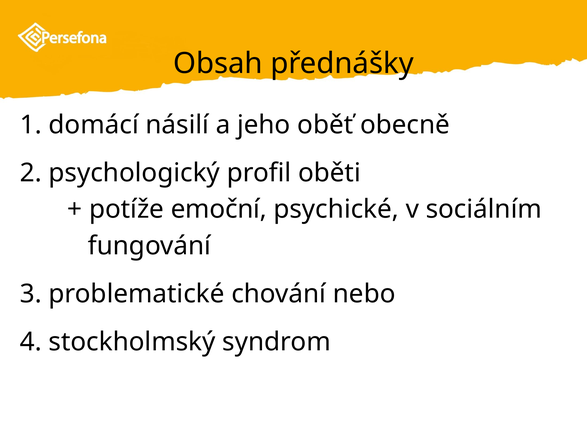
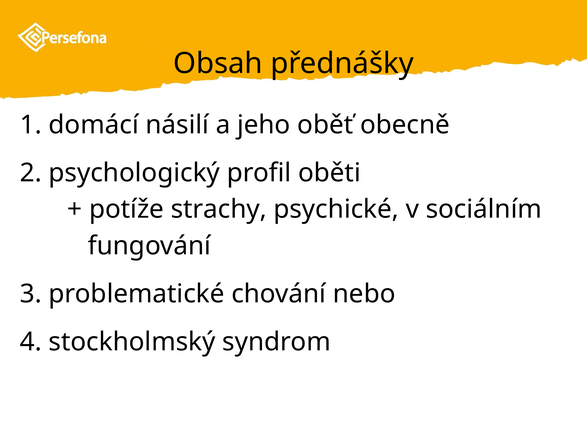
emoční: emoční -> strachy
